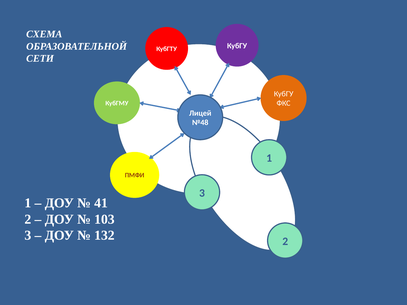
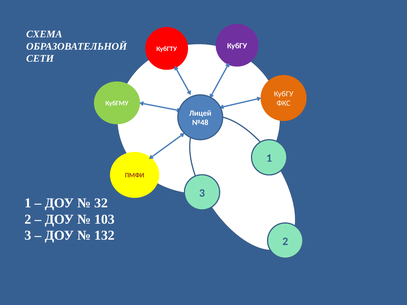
41: 41 -> 32
